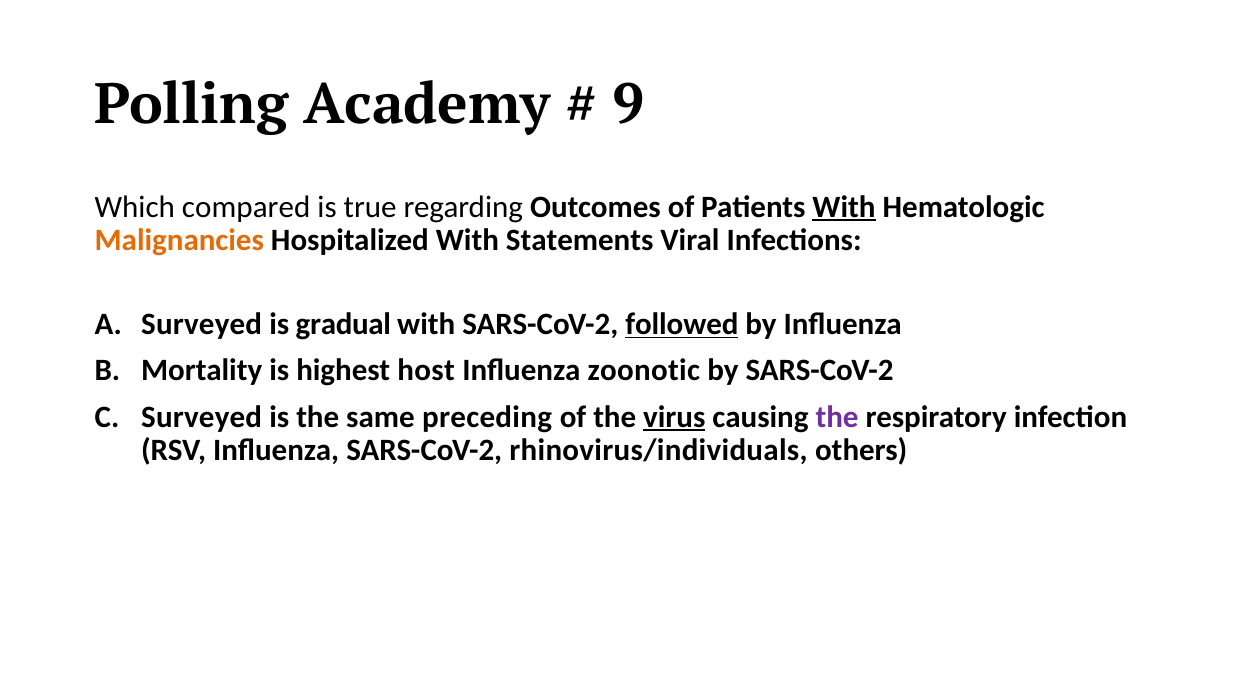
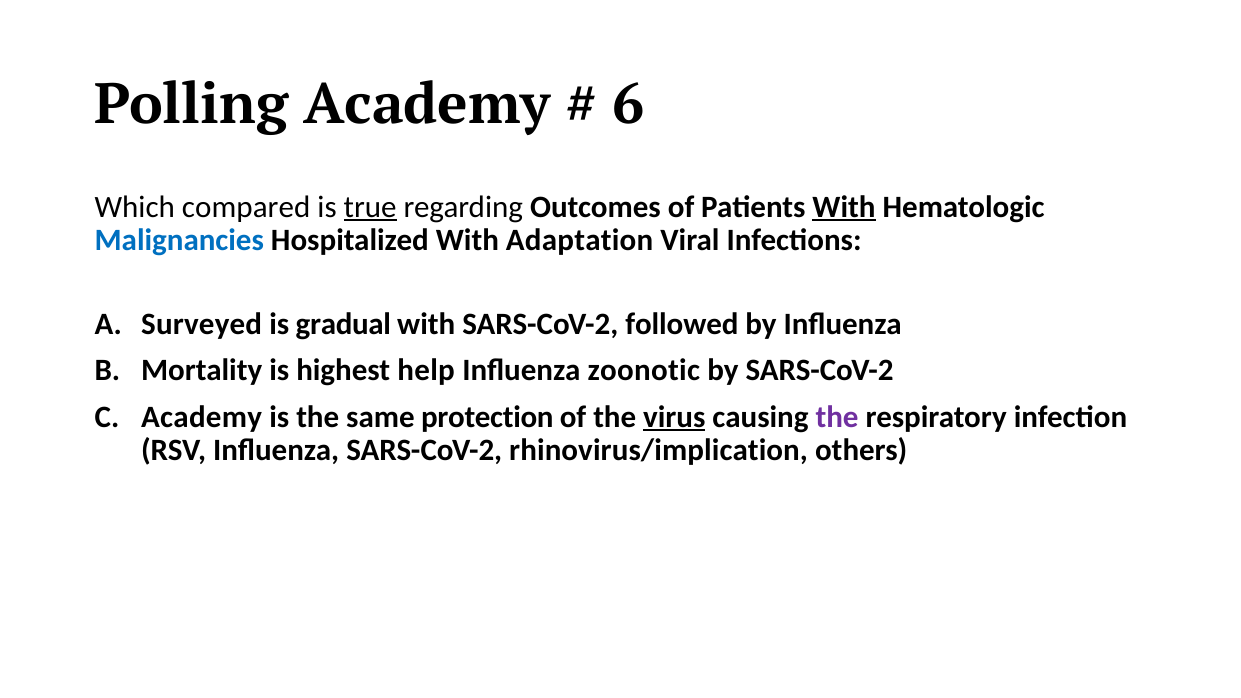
9: 9 -> 6
true underline: none -> present
Malignancies colour: orange -> blue
Statements: Statements -> Adaptation
followed underline: present -> none
host: host -> help
Surveyed at (202, 417): Surveyed -> Academy
preceding: preceding -> protection
rhinovirus/individuals: rhinovirus/individuals -> rhinovirus/implication
